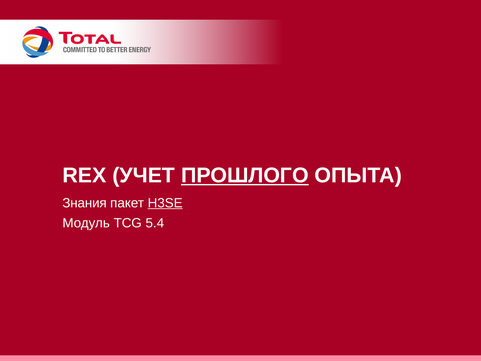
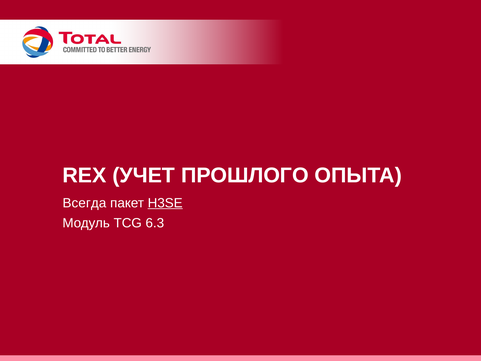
ПРОШЛОГО underline: present -> none
Знания: Знания -> Всегда
5.4: 5.4 -> 6.3
